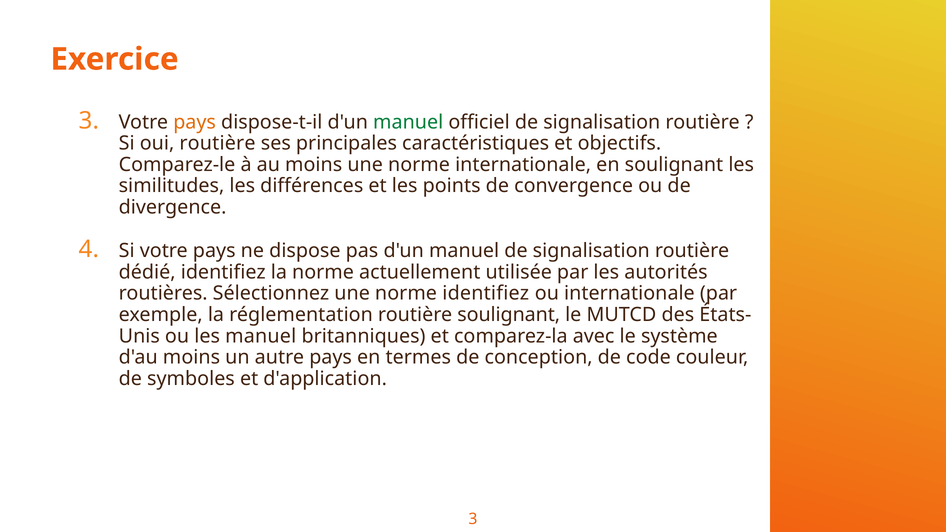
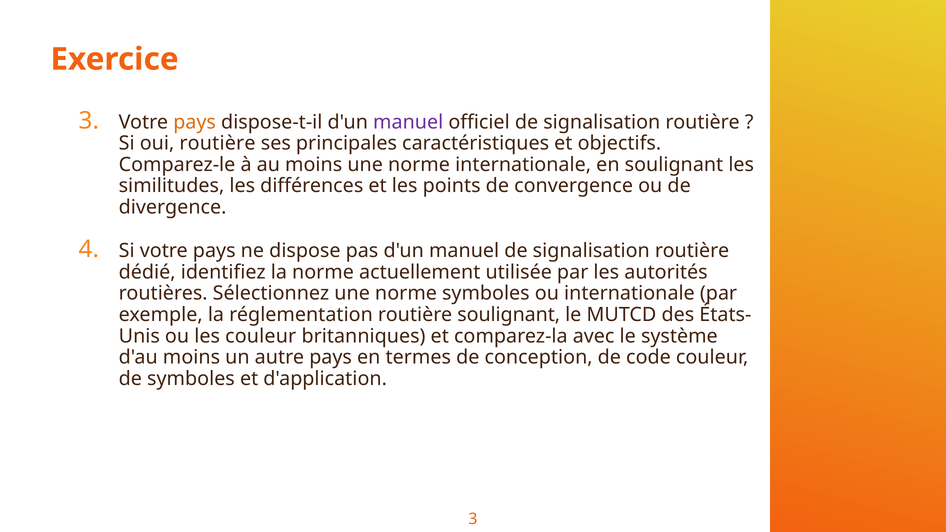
manuel at (408, 122) colour: green -> purple
norme identifiez: identifiez -> symboles
les manuel: manuel -> couleur
